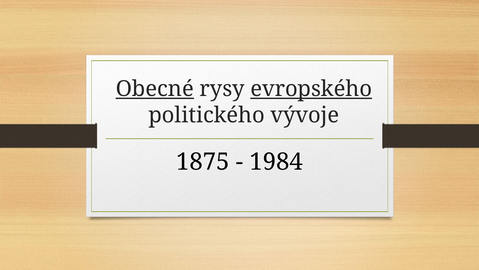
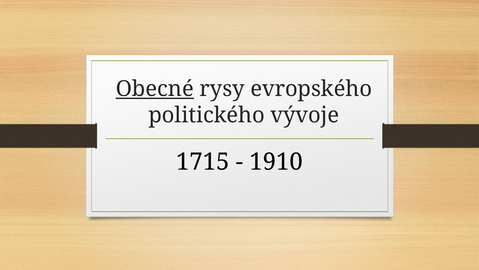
evropského underline: present -> none
1875: 1875 -> 1715
1984: 1984 -> 1910
